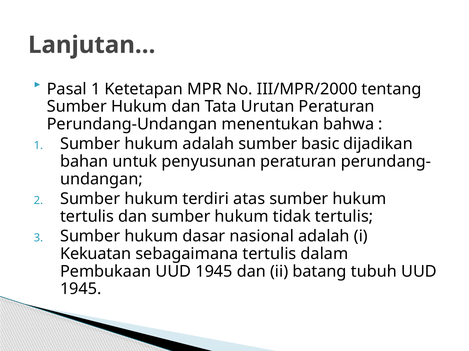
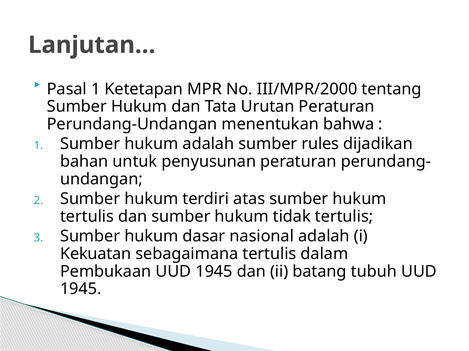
basic: basic -> rules
